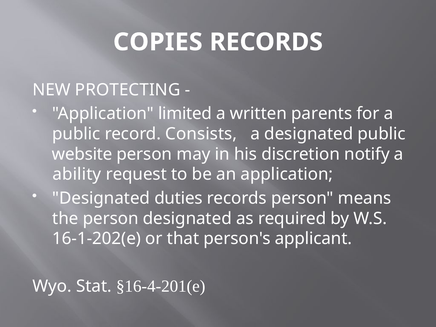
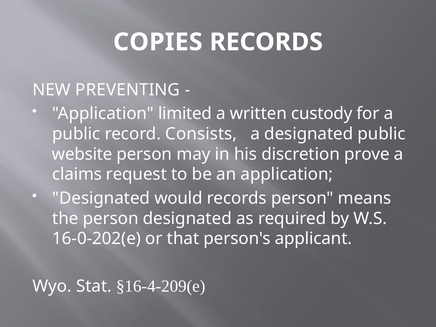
PROTECTING: PROTECTING -> PREVENTING
parents: parents -> custody
notify: notify -> prove
ability: ability -> claims
duties: duties -> would
16‑1‑202(e: 16‑1‑202(e -> 16‑0‑202(e
§16-4-201(e: §16-4-201(e -> §16-4-209(e
